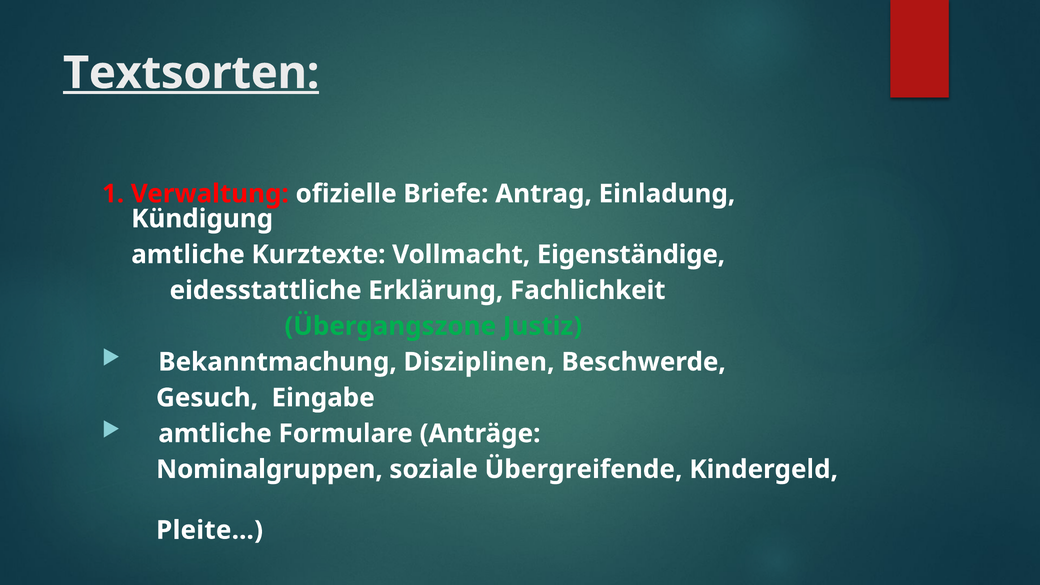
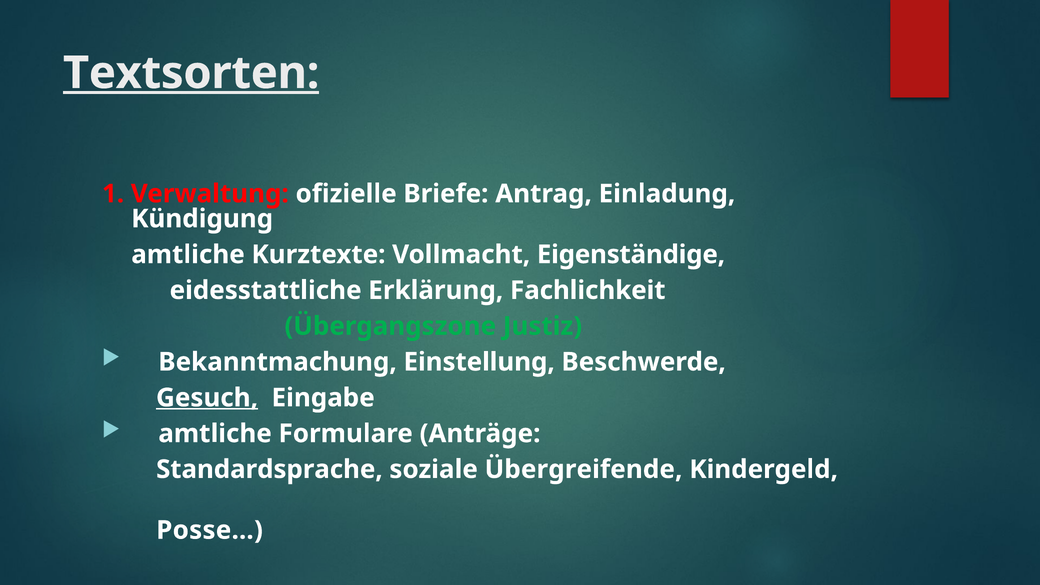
Disziplinen: Disziplinen -> Einstellung
Gesuch underline: none -> present
Nominalgruppen: Nominalgruppen -> Standardsprache
Pleite…: Pleite… -> Posse…
